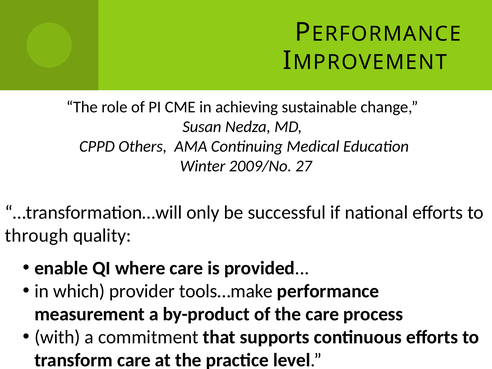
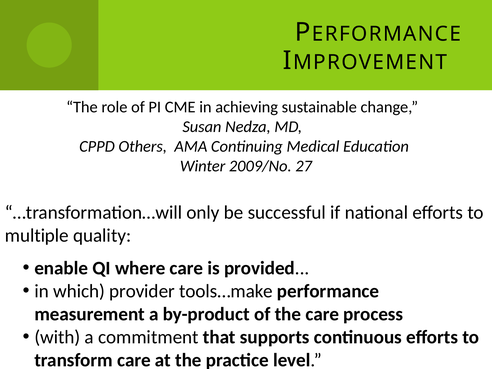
through: through -> multiple
